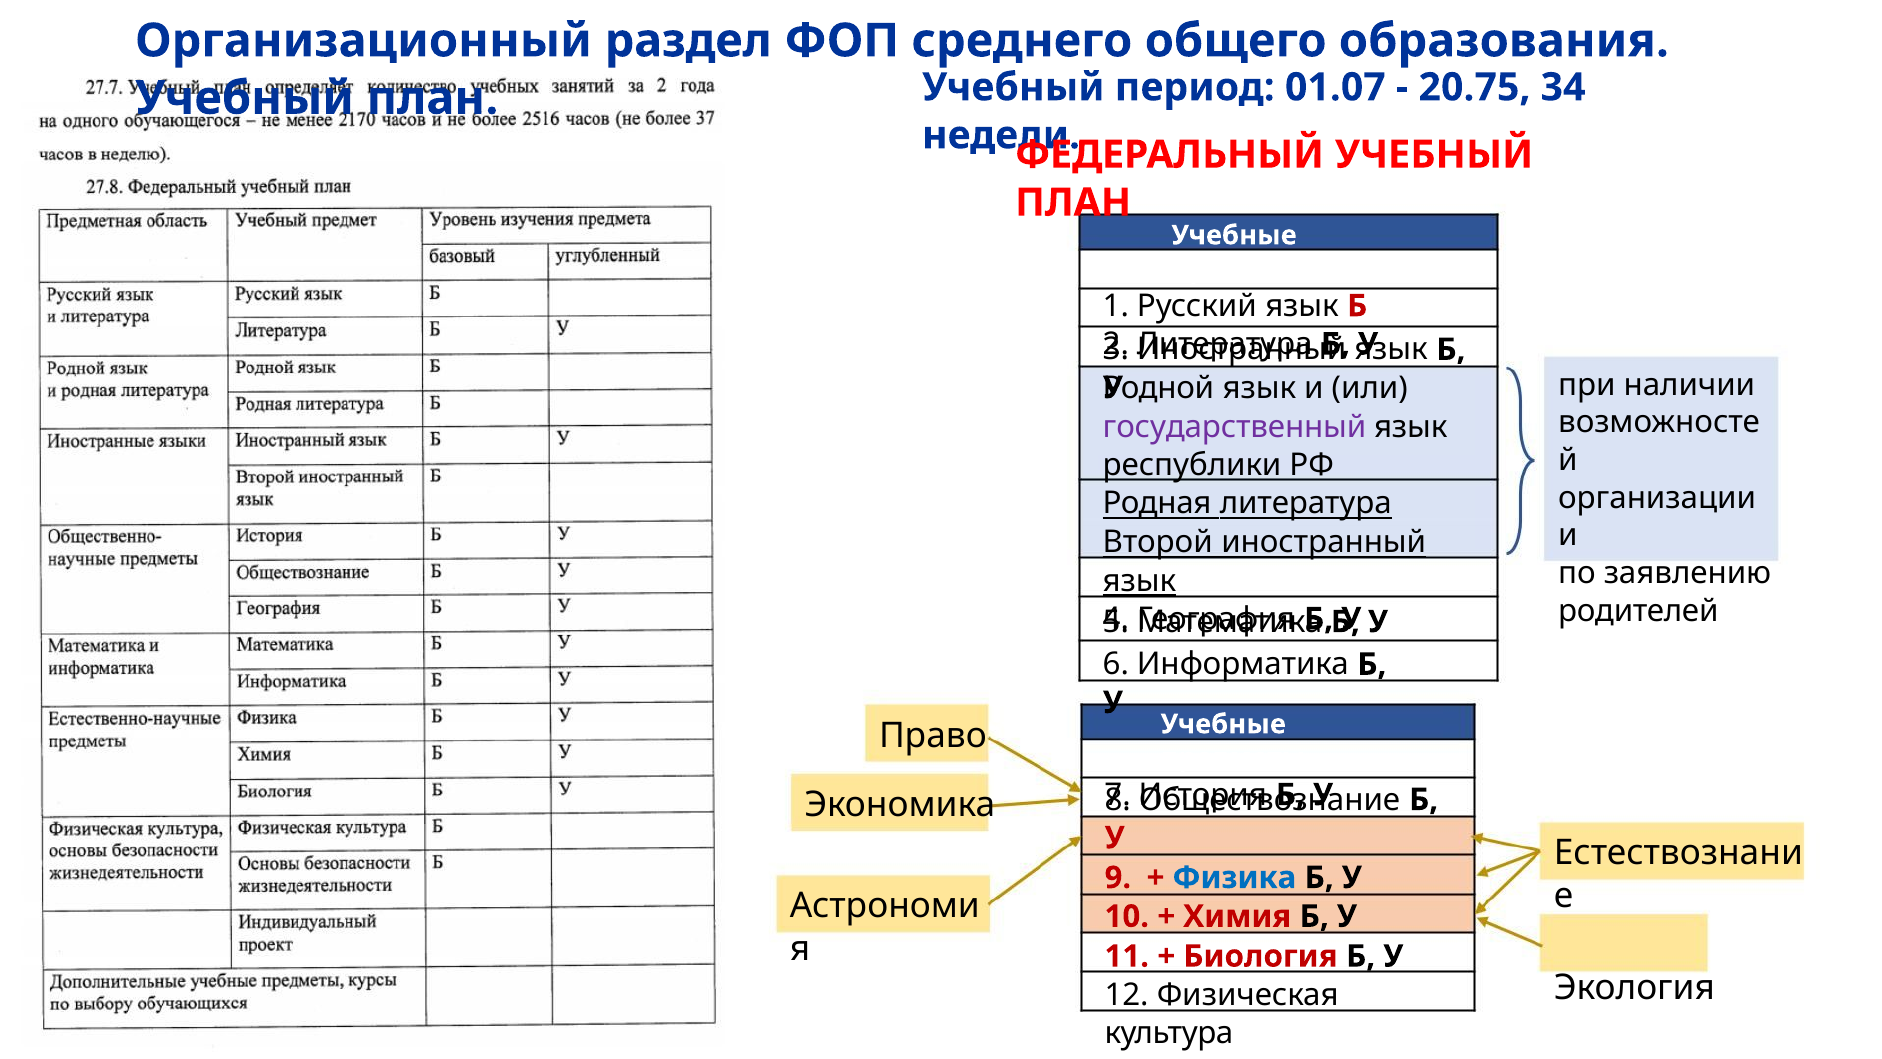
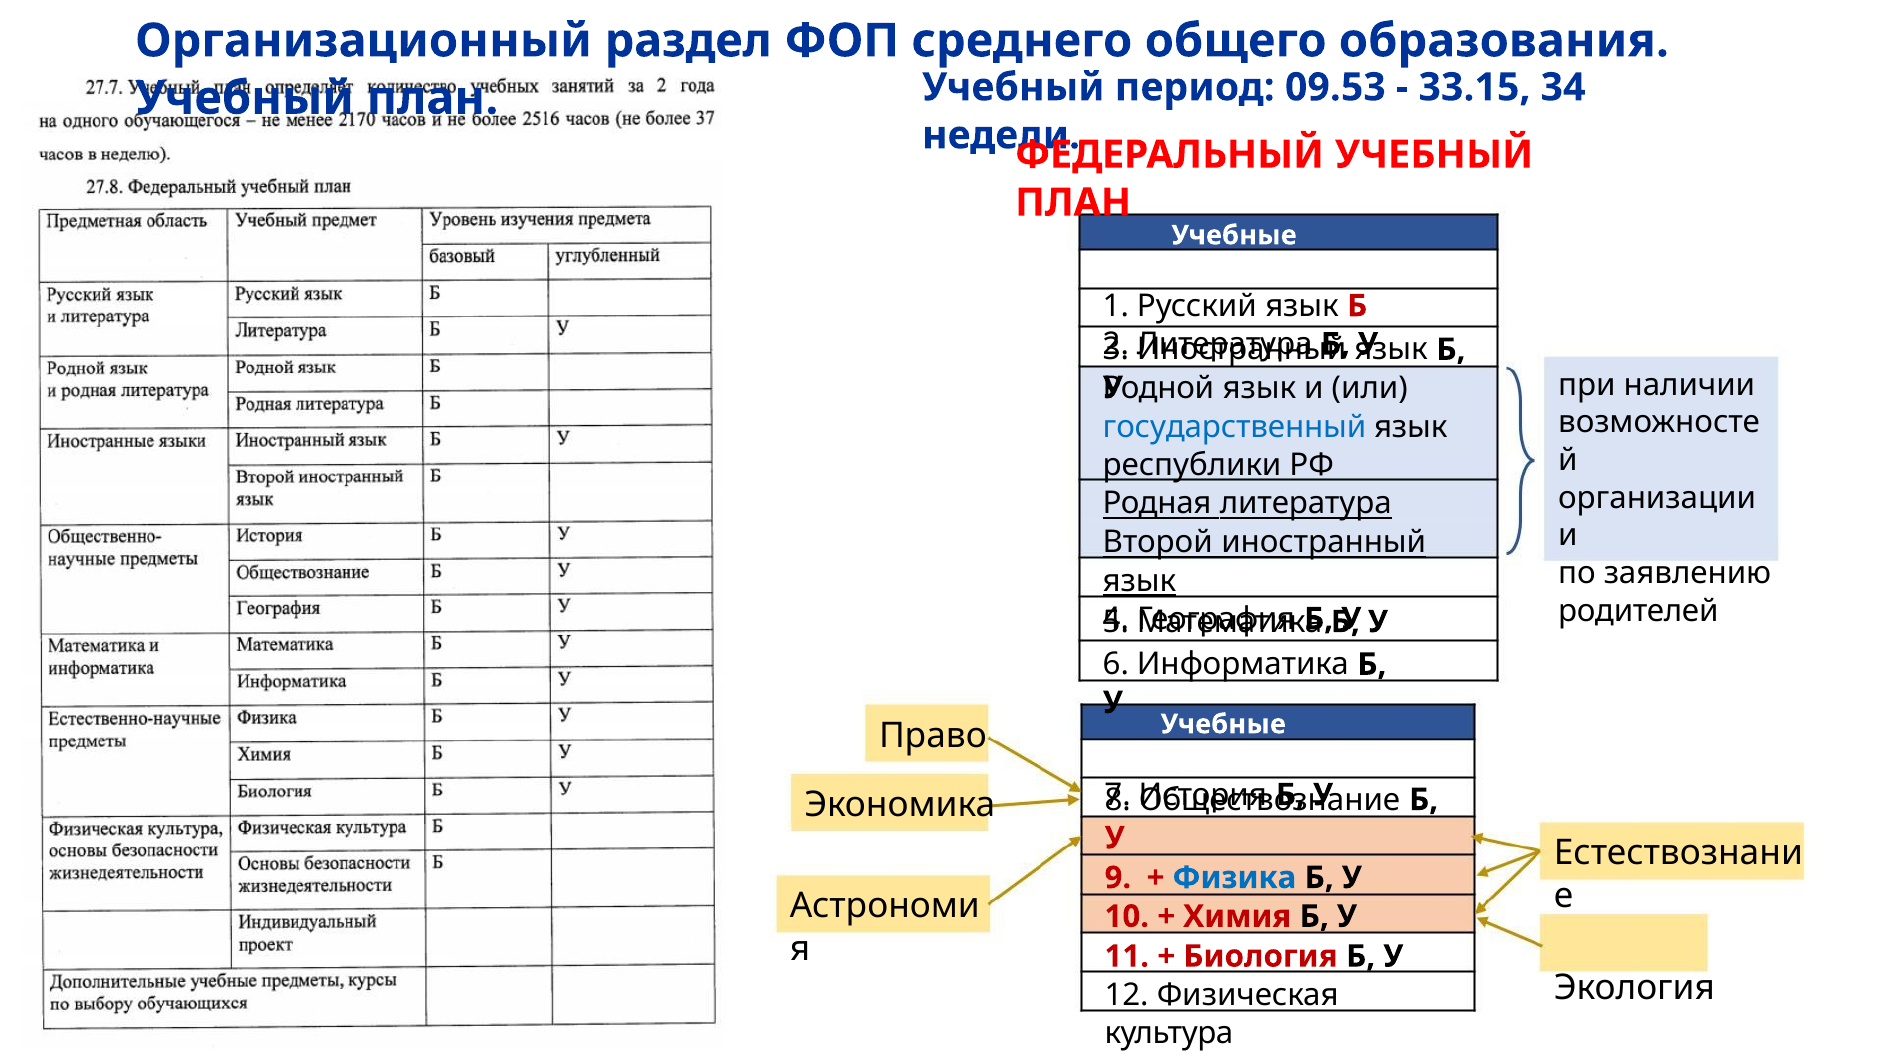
01.07: 01.07 -> 09.53
20.75: 20.75 -> 33.15
государственный colour: purple -> blue
